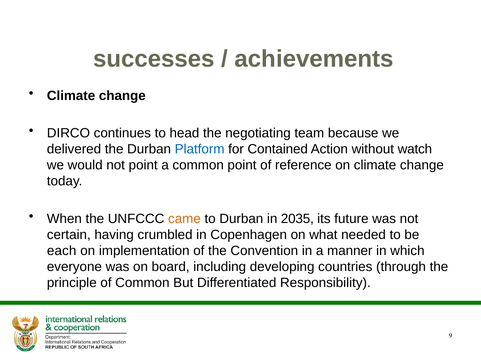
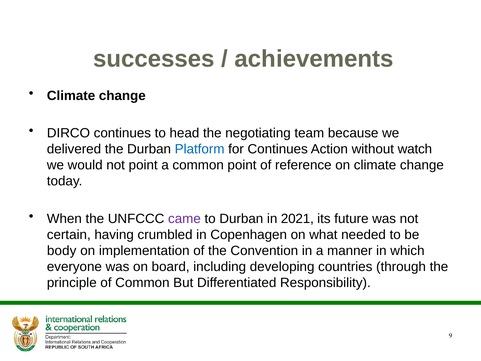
for Contained: Contained -> Continues
came colour: orange -> purple
2035: 2035 -> 2021
each: each -> body
